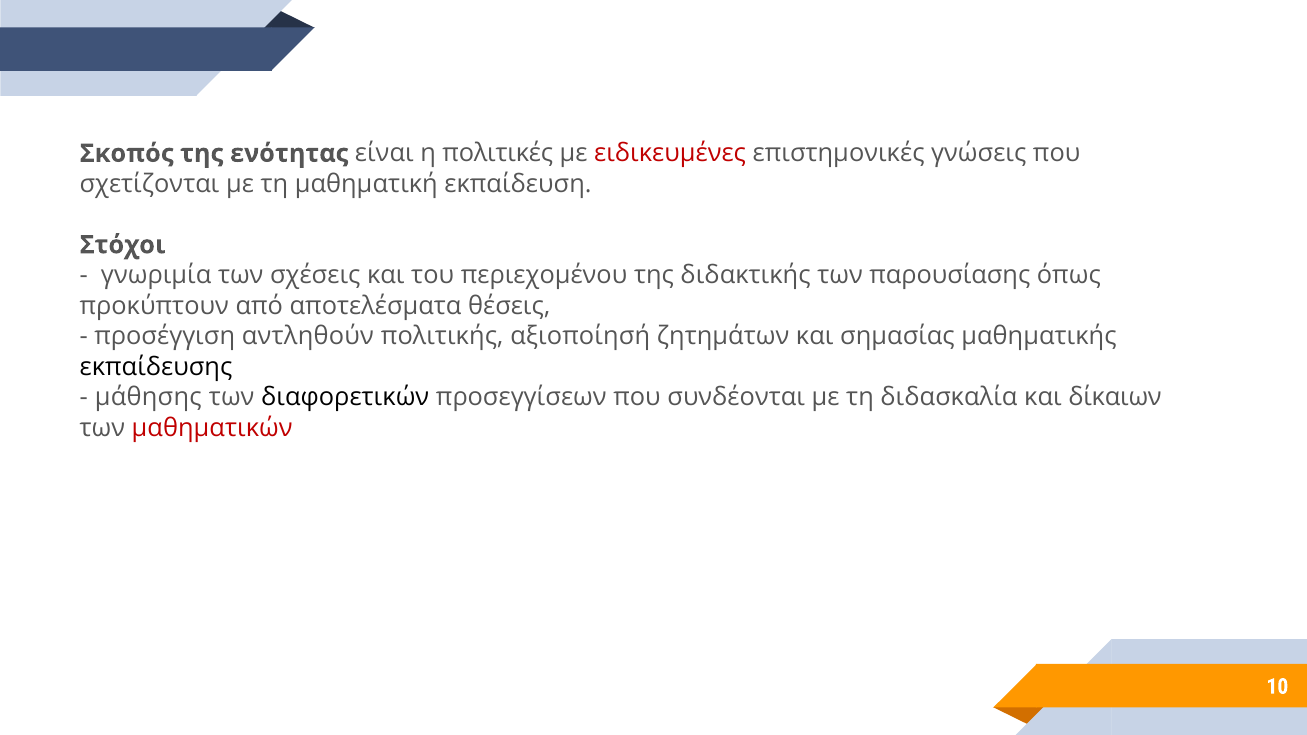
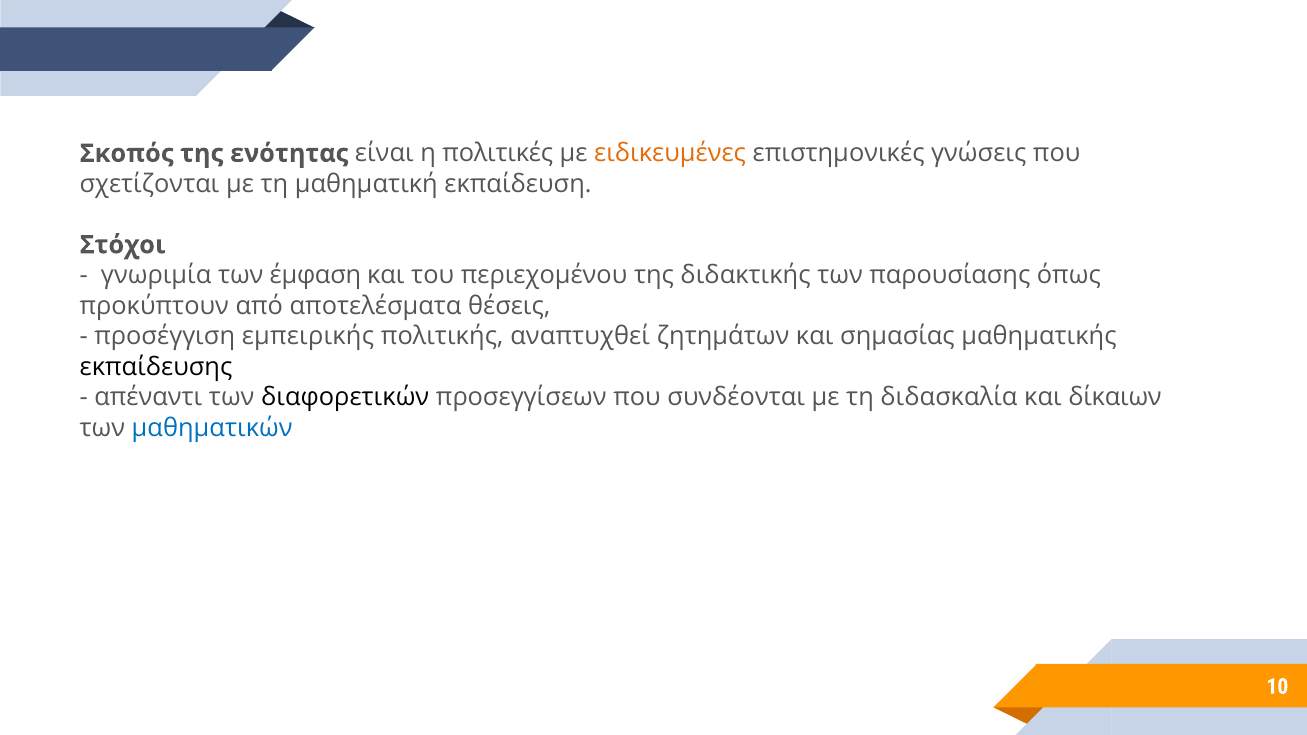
ειδικευμένες colour: red -> orange
σχέσεις: σχέσεις -> έμφαση
αντληθούν: αντληθούν -> εμπειρικής
αξιοποίησή: αξιοποίησή -> αναπτυχθεί
μάθησης: μάθησης -> απέναντι
μαθηματικών colour: red -> blue
